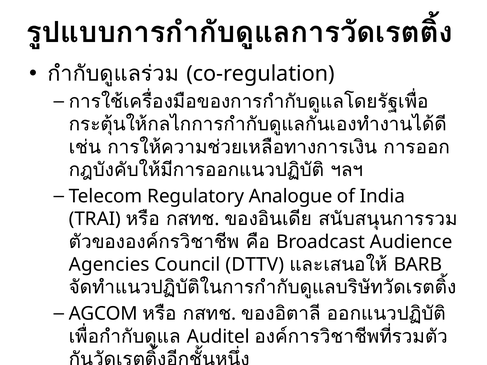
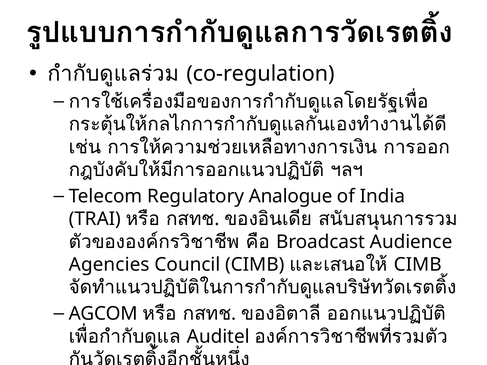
Council DTTV: DTTV -> CIMB
BARB at (418, 265): BARB -> CIMB
